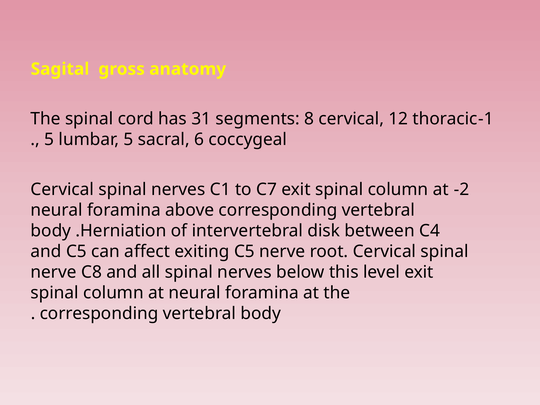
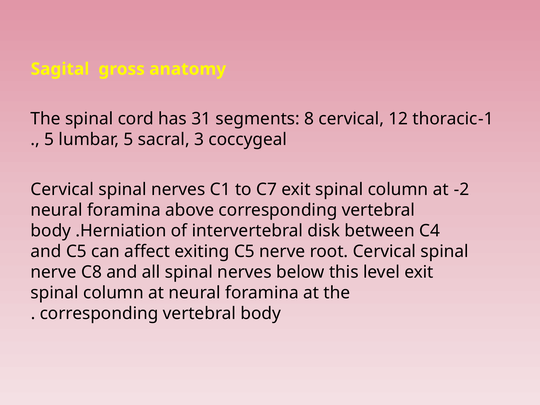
6: 6 -> 3
